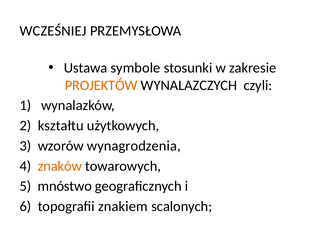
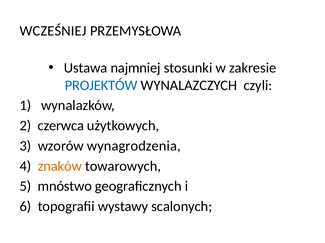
symbole: symbole -> najmniej
PROJEKTÓW colour: orange -> blue
kształtu: kształtu -> czerwca
znakiem: znakiem -> wystawy
